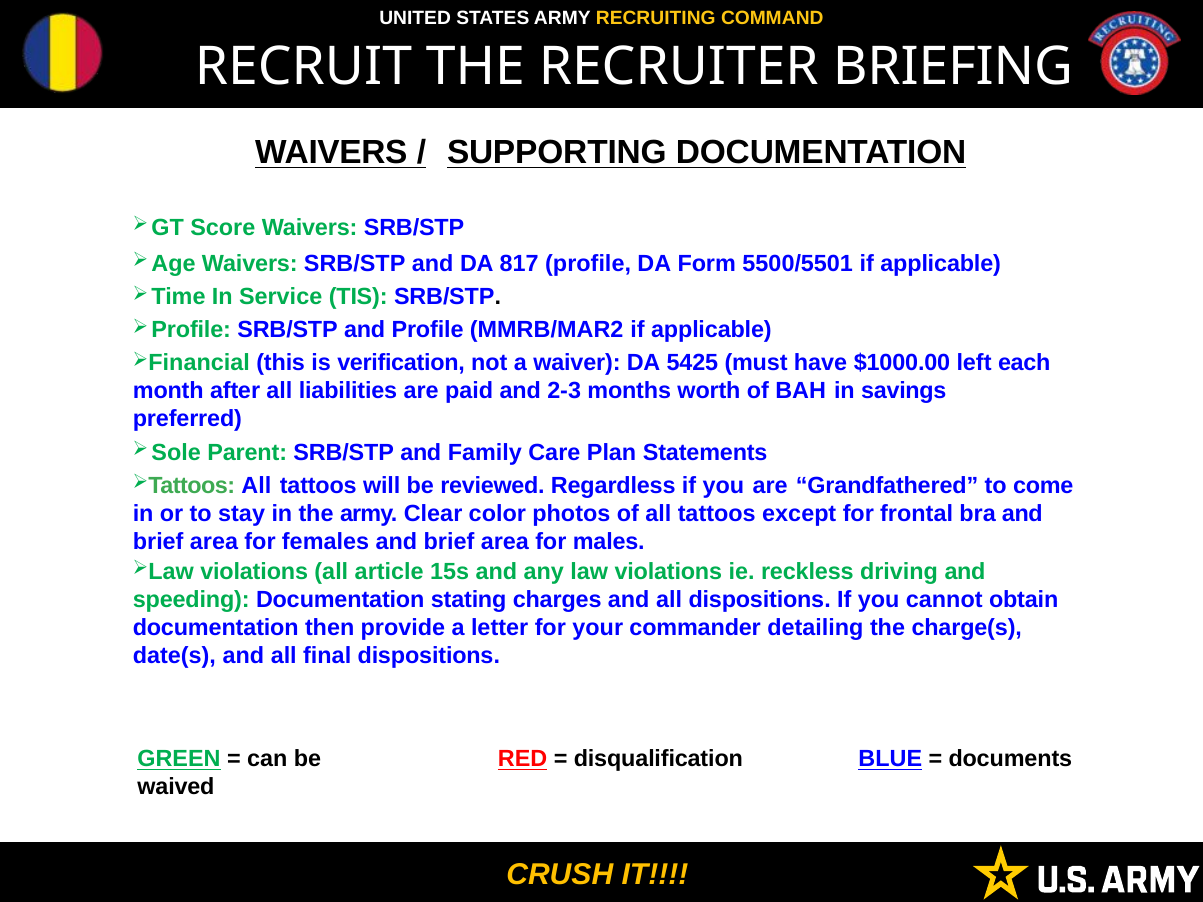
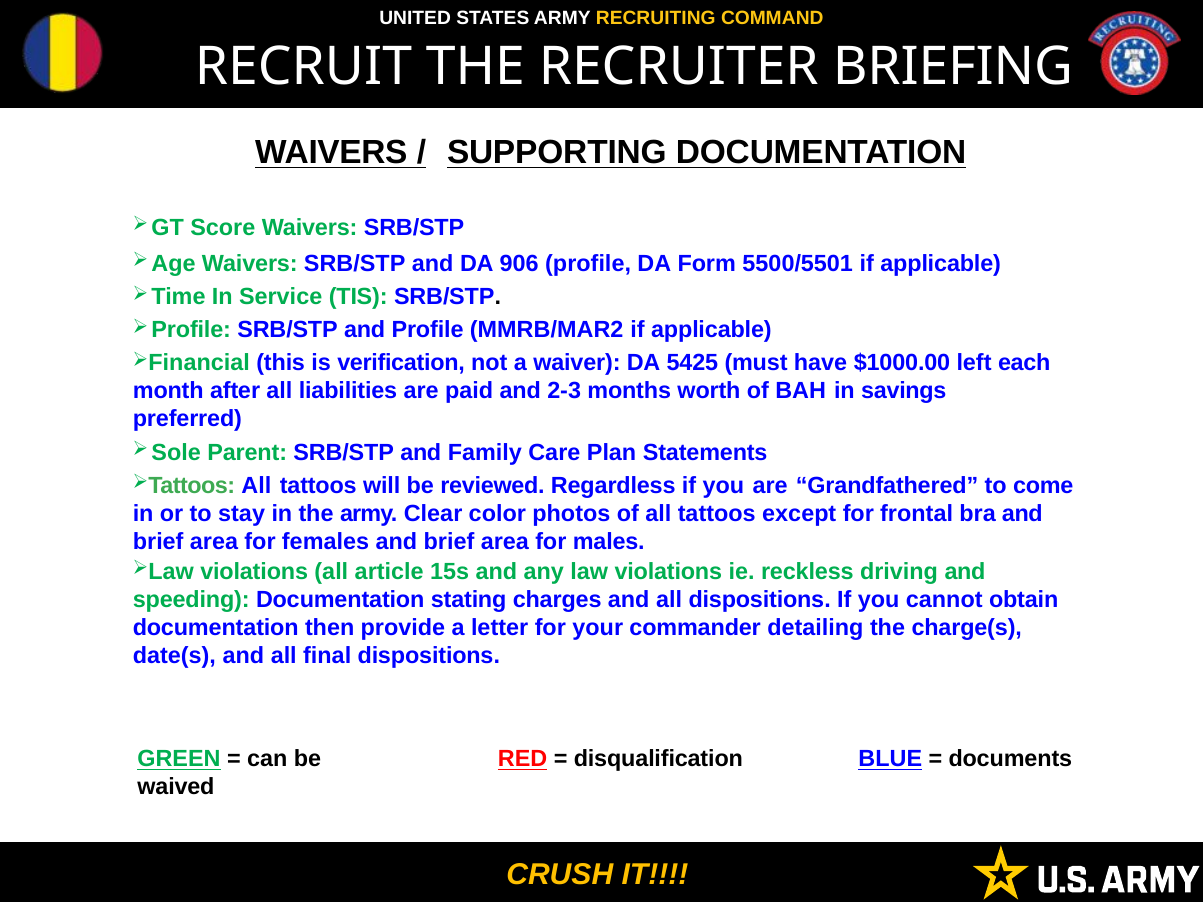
817: 817 -> 906
